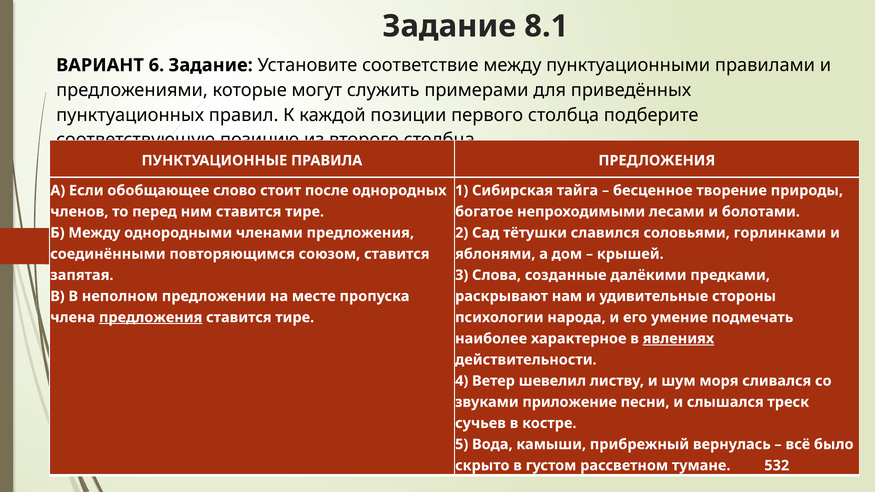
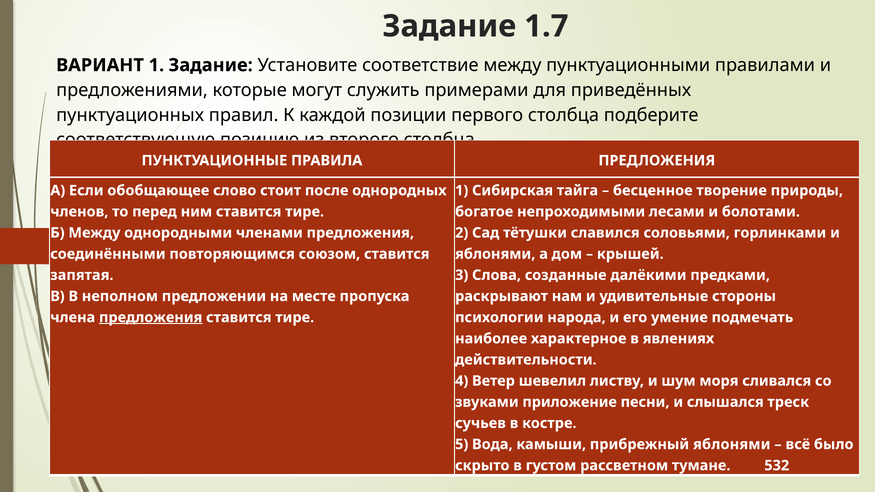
8.1: 8.1 -> 1.7
ВАРИАНТ 6: 6 -> 1
явлениях underline: present -> none
прибрежный вернулась: вернулась -> яблонями
